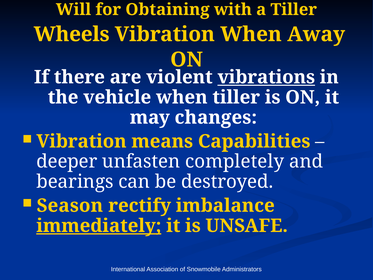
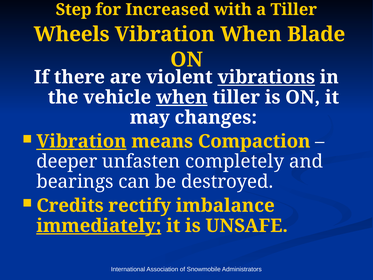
Will: Will -> Step
Obtaining: Obtaining -> Increased
Away: Away -> Blade
when at (182, 97) underline: none -> present
Vibration at (81, 141) underline: none -> present
Capabilities: Capabilities -> Compaction
Season: Season -> Credits
